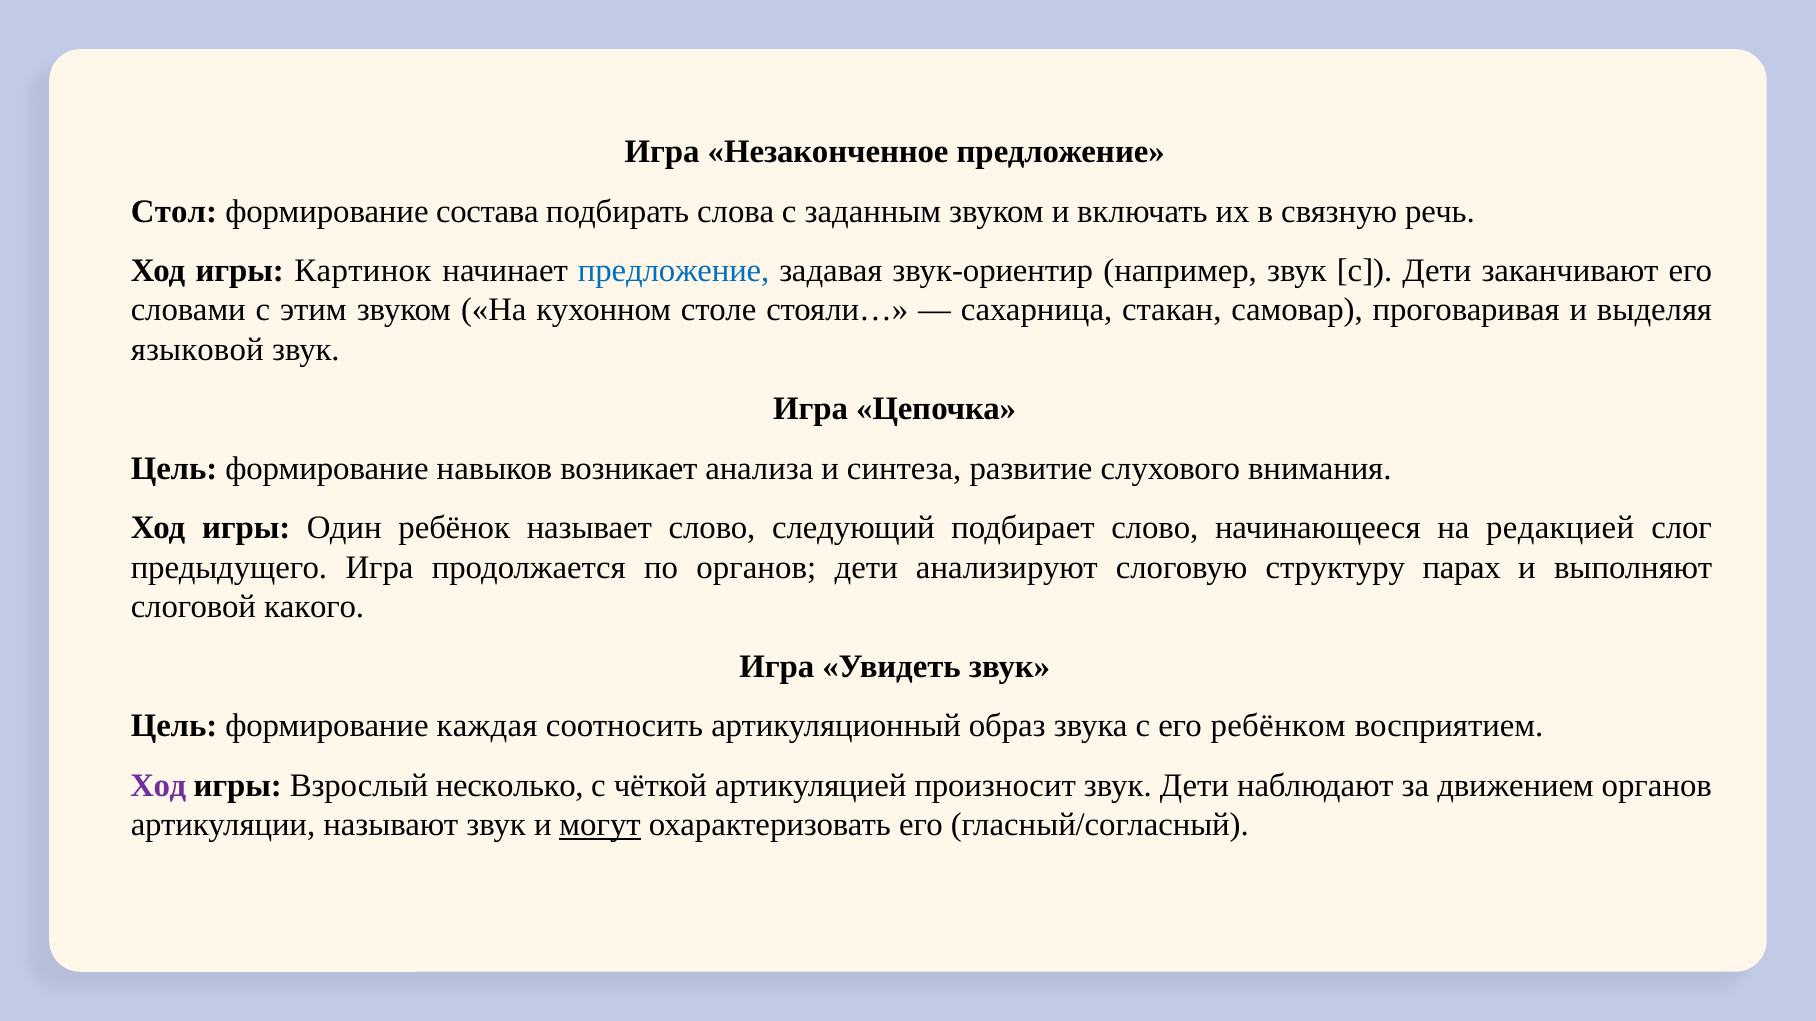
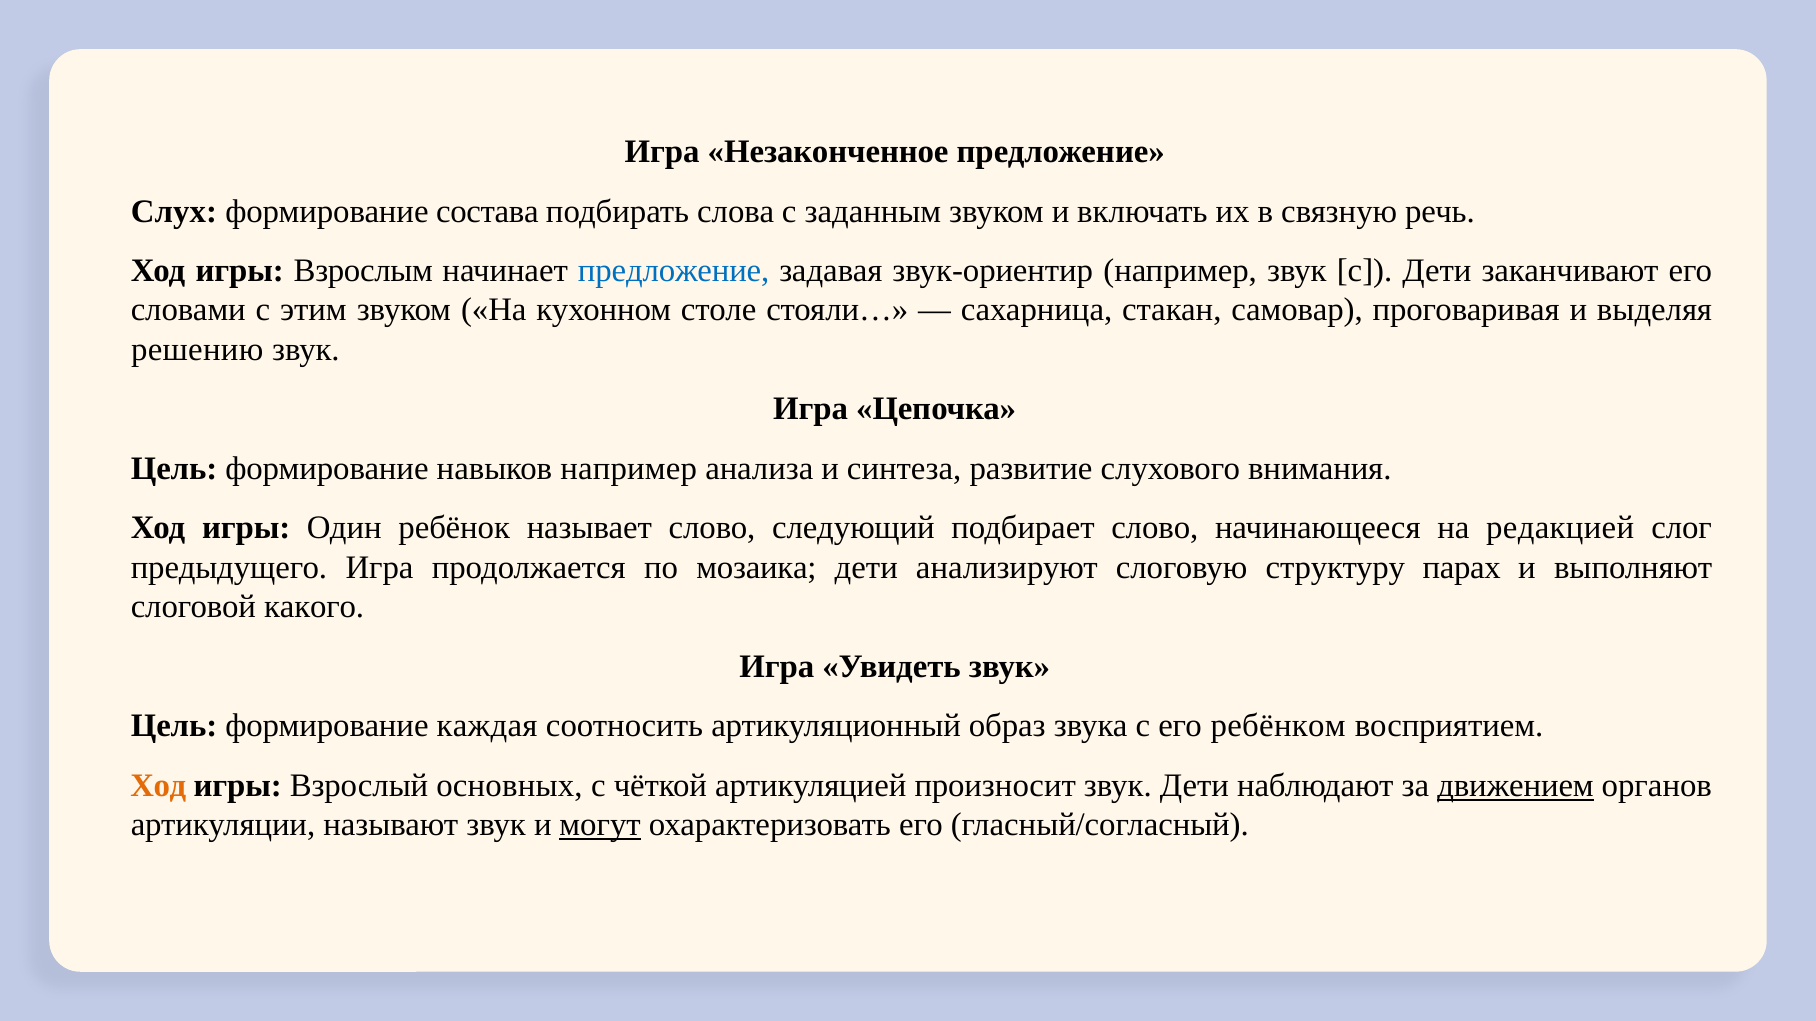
Стол: Стол -> Слух
Картинок: Картинок -> Взрослым
языковой: языковой -> решению
навыков возникает: возникает -> например
по органов: органов -> мозаика
Ход at (158, 786) colour: purple -> orange
несколько: несколько -> основных
движением underline: none -> present
